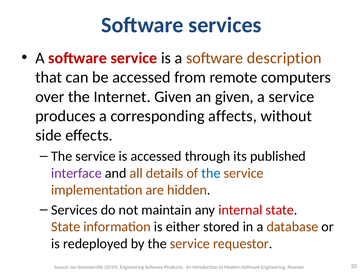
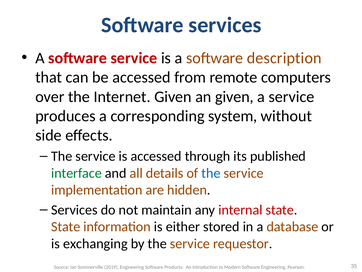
affects: affects -> system
interface colour: purple -> green
redeployed: redeployed -> exchanging
